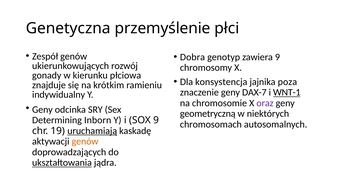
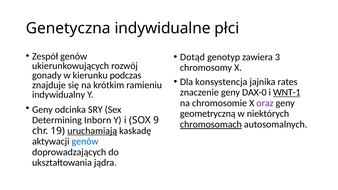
przemyślenie: przemyślenie -> indywidualne
Dobra: Dobra -> Dotąd
zawiera 9: 9 -> 3
płciowa: płciowa -> podczas
poza: poza -> rates
DAX-7: DAX-7 -> DAX-0
chromosomach underline: none -> present
genów at (85, 142) colour: orange -> blue
ukształtowania underline: present -> none
